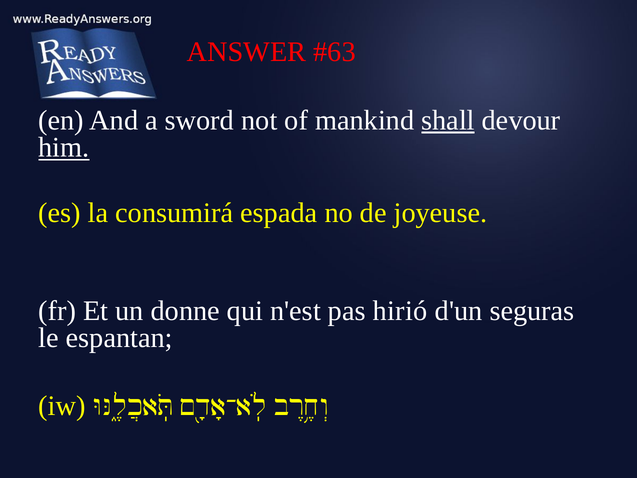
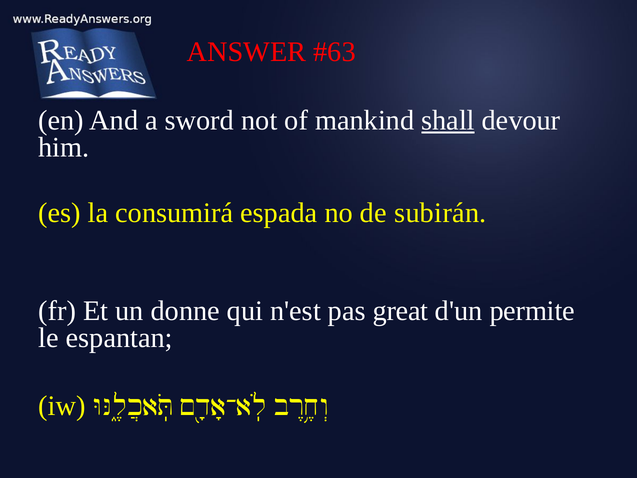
him underline: present -> none
joyeuse: joyeuse -> subirán
hirió: hirió -> great
seguras: seguras -> permite
